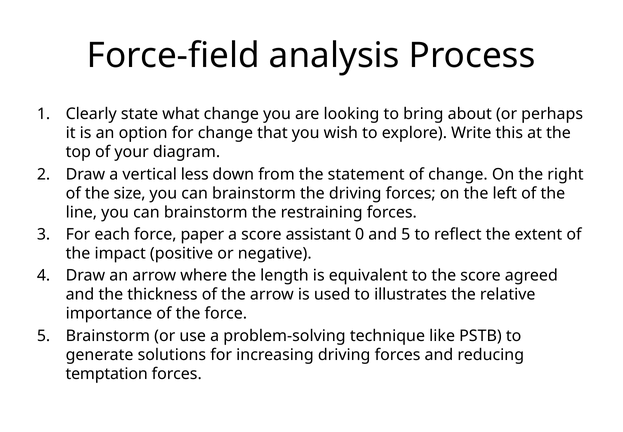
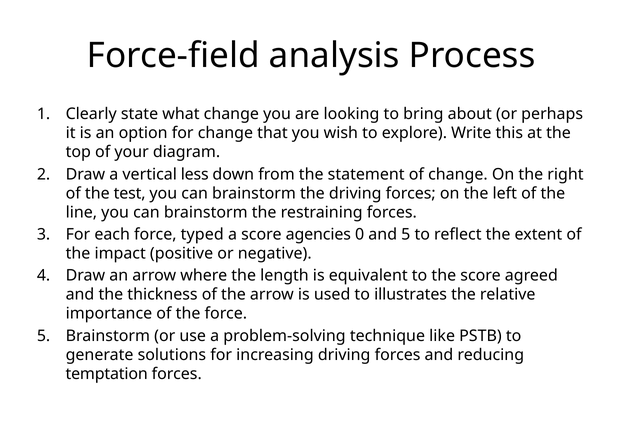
size: size -> test
paper: paper -> typed
assistant: assistant -> agencies
